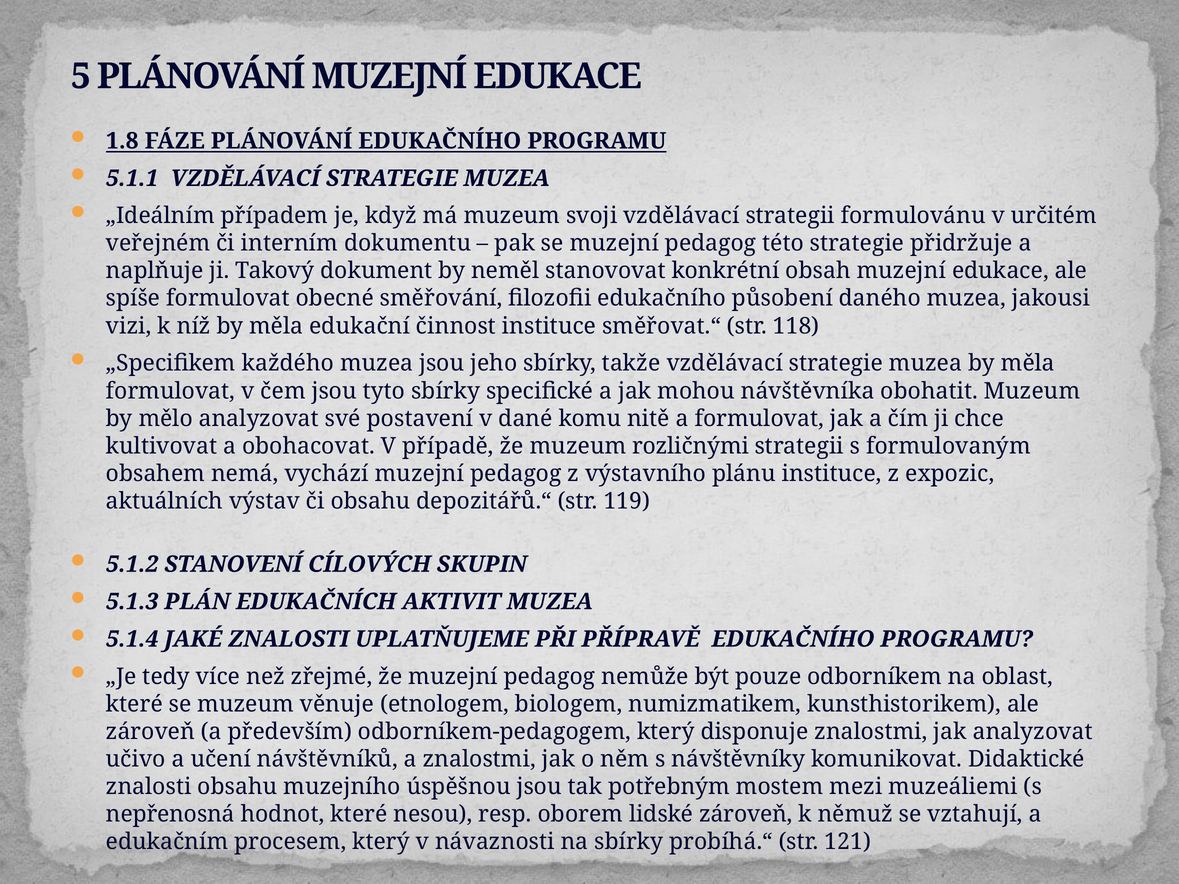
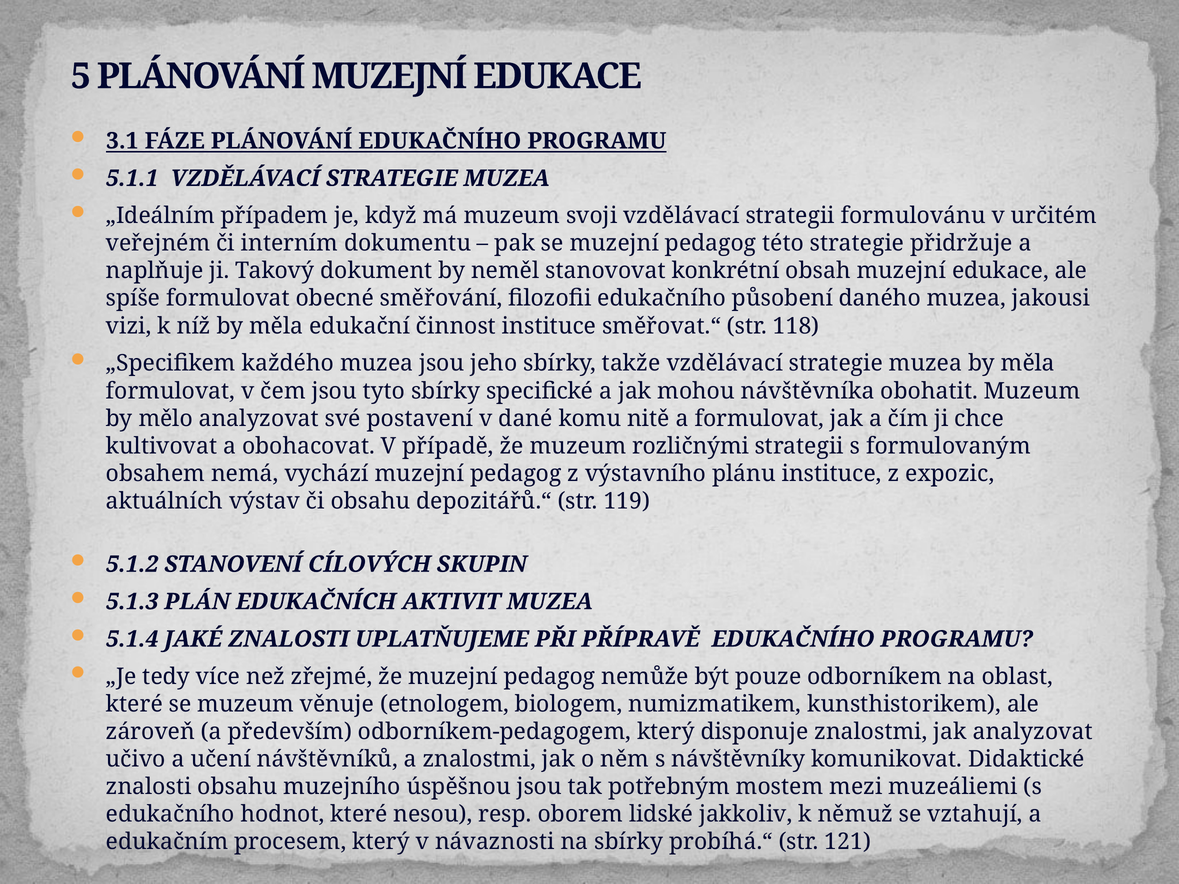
1.8: 1.8 -> 3.1
nepřenosná at (170, 815): nepřenosná -> edukačního
lidské zároveň: zároveň -> jakkoliv
